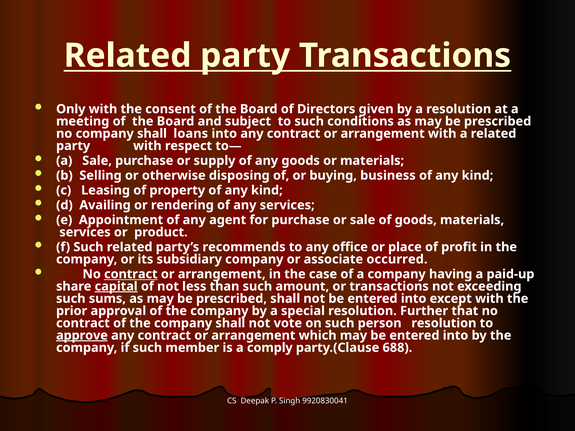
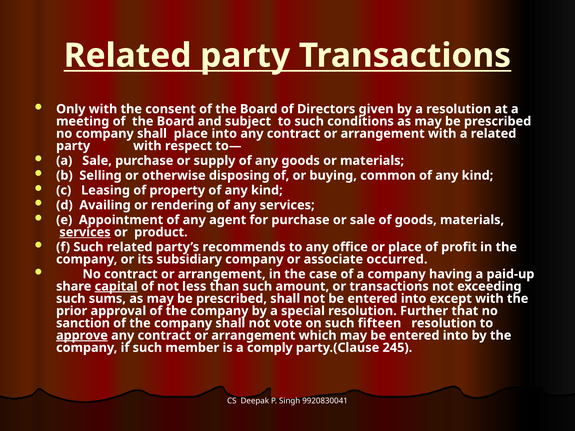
shall loans: loans -> place
business: business -> common
services at (85, 232) underline: none -> present
contract at (131, 274) underline: present -> none
contract at (83, 323): contract -> sanction
person: person -> fifteen
688: 688 -> 245
